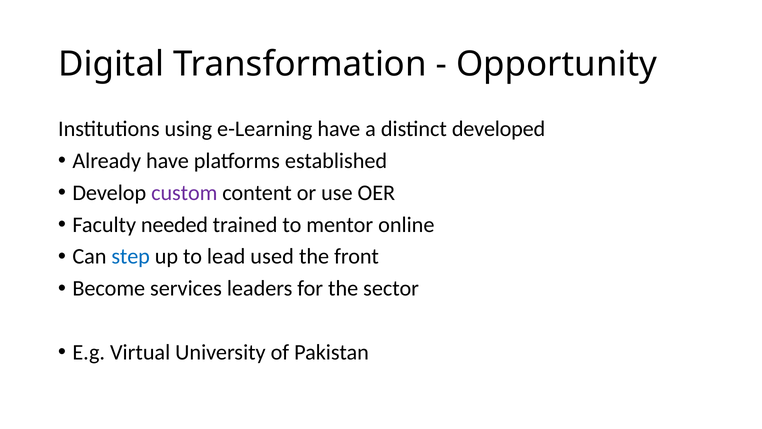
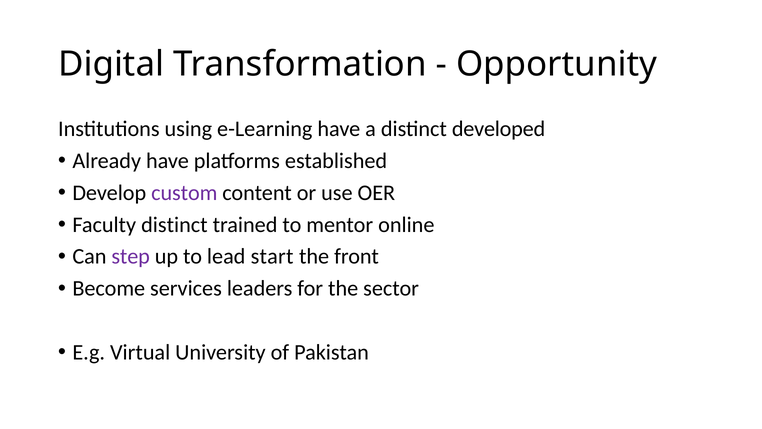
Faculty needed: needed -> distinct
step colour: blue -> purple
used: used -> start
